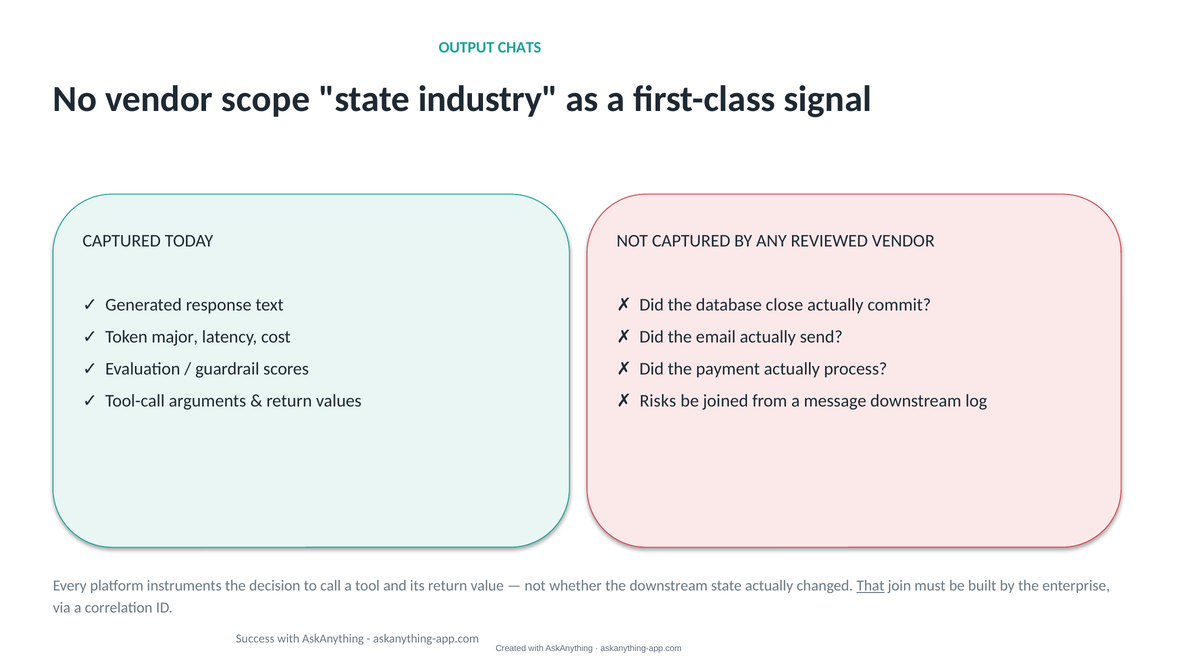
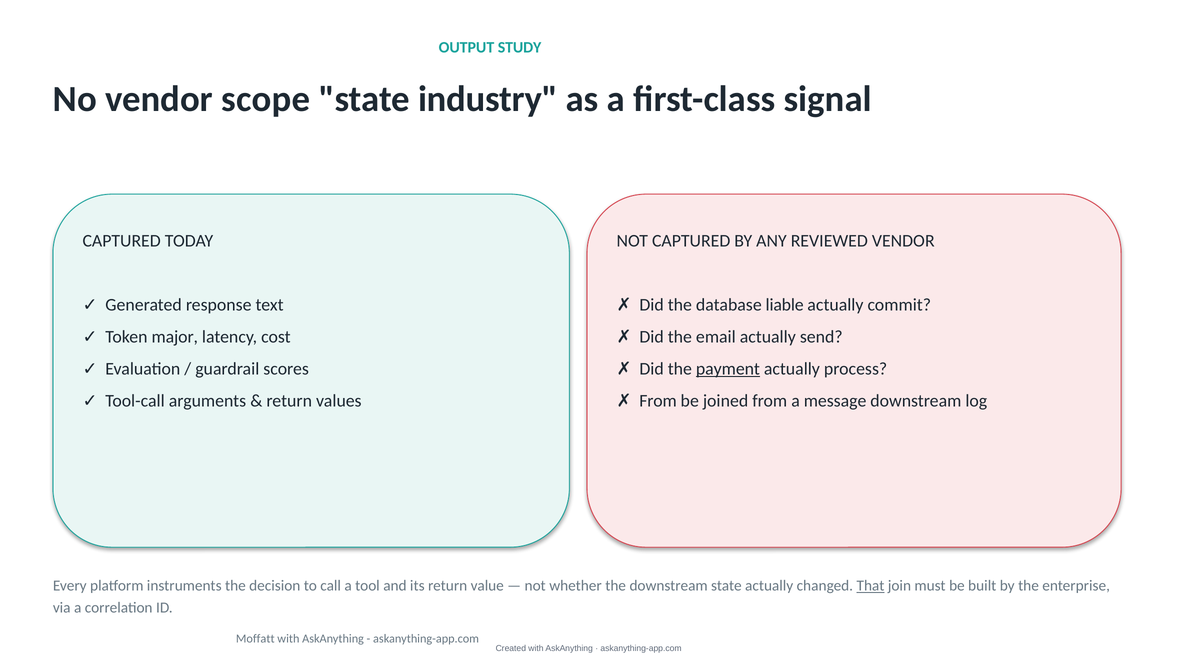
CHATS: CHATS -> STUDY
close: close -> liable
payment underline: none -> present
Risks at (658, 401): Risks -> From
Success: Success -> Moffatt
